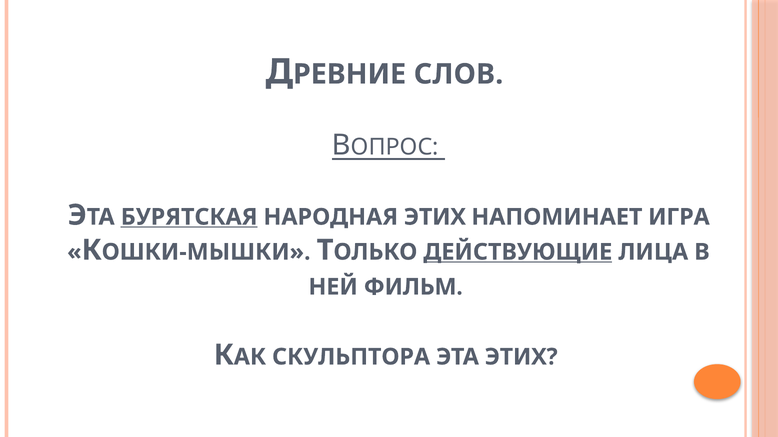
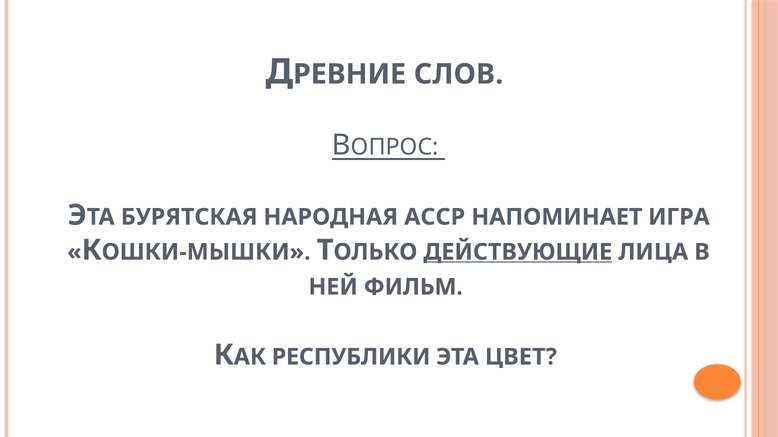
БУРЯТСКАЯ underline: present -> none
НАРОДНАЯ ЭТИХ: ЭТИХ -> АССР
СКУЛЬПТОРА: СКУЛЬПТОРА -> РЕСПУБЛИКИ
ЭТА ЭТИХ: ЭТИХ -> ЦВЕТ
